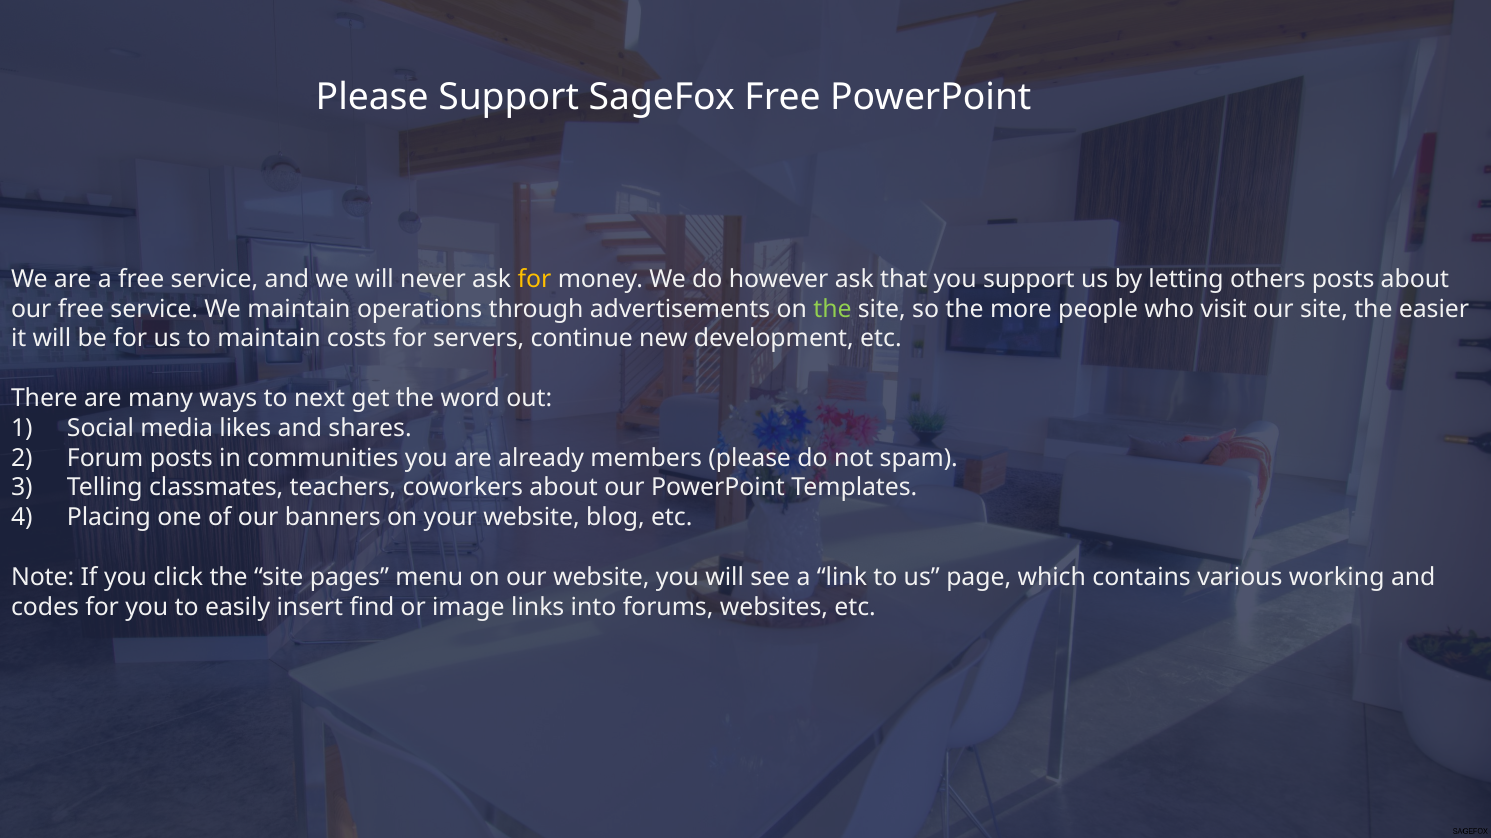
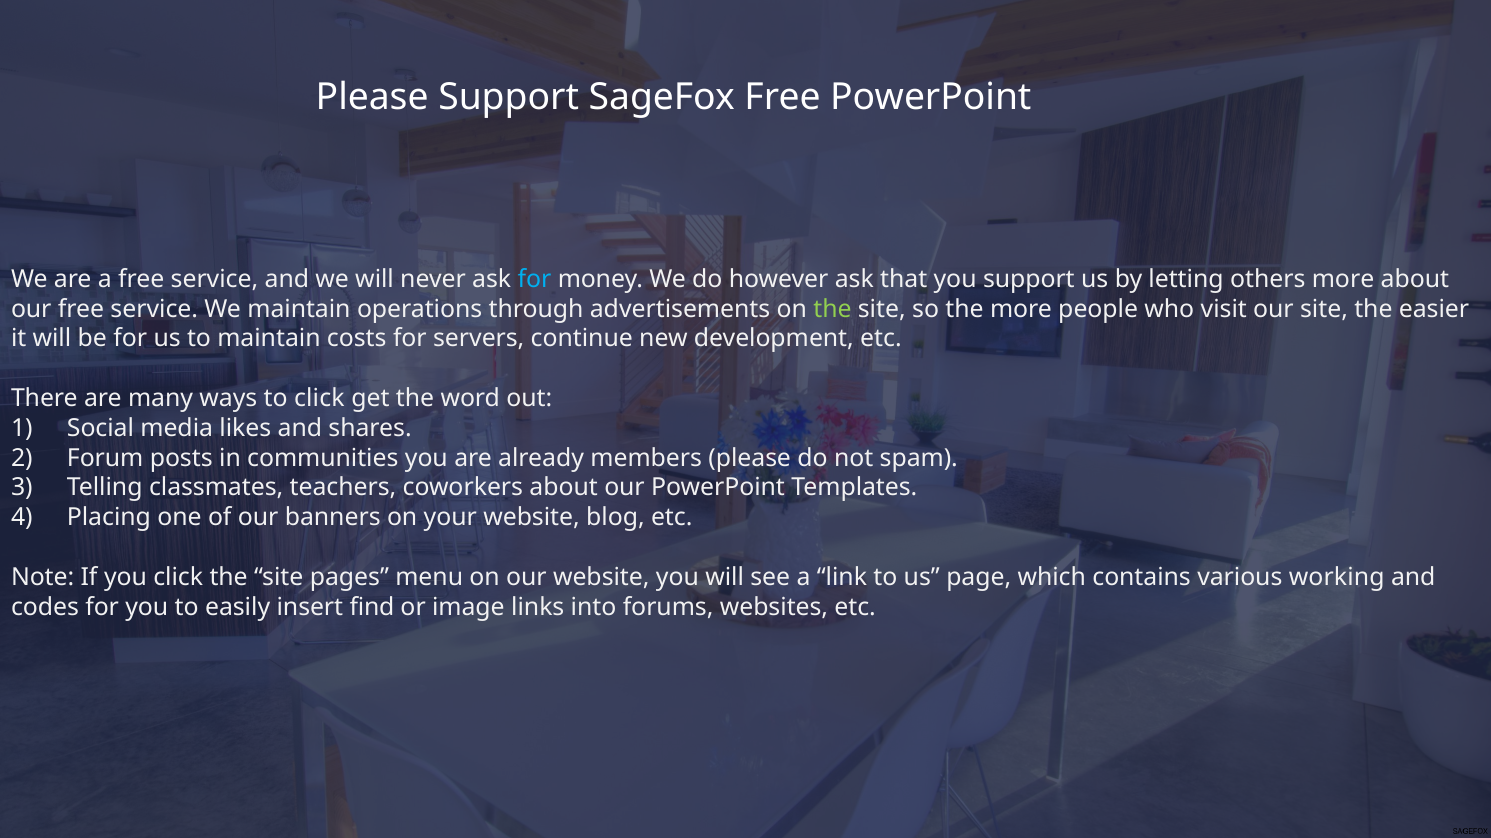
for at (534, 279) colour: yellow -> light blue
others posts: posts -> more
to next: next -> click
